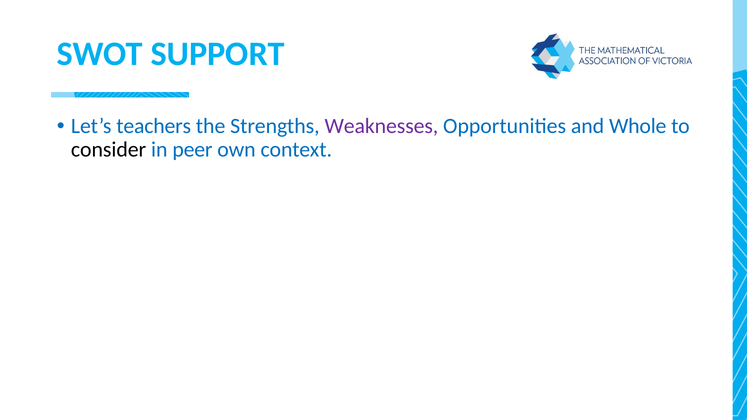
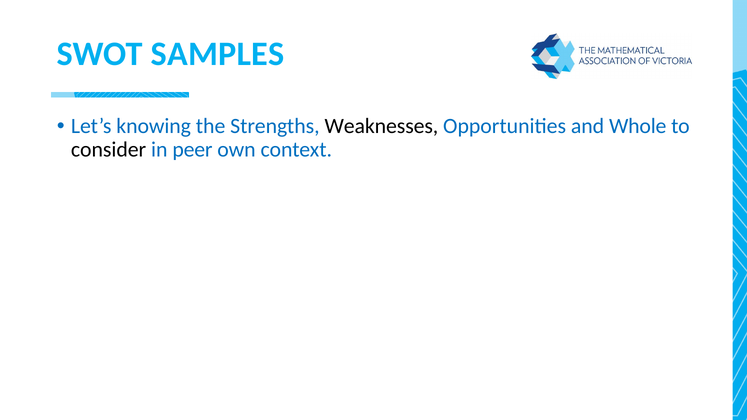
SUPPORT: SUPPORT -> SAMPLES
teachers: teachers -> knowing
Weaknesses colour: purple -> black
